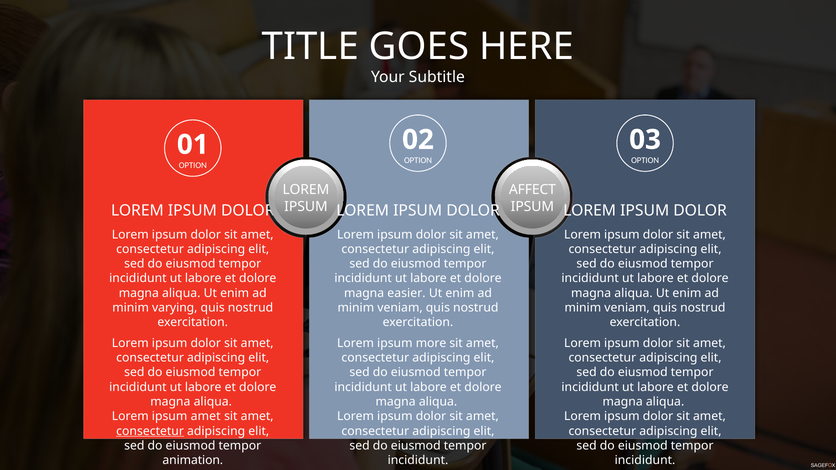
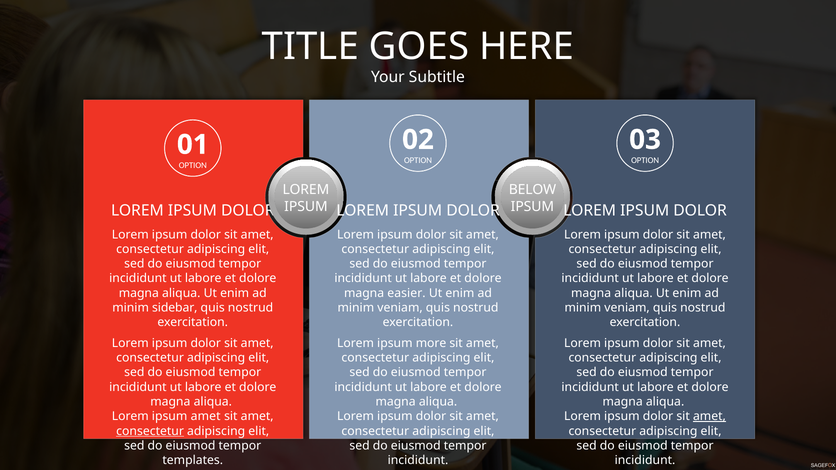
AFFECT: AFFECT -> BELOW
varying: varying -> sidebar
amet at (709, 417) underline: none -> present
animation: animation -> templates
